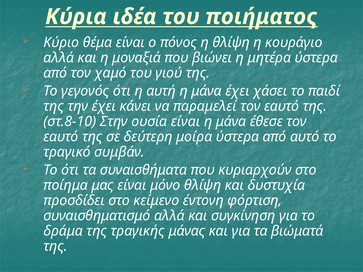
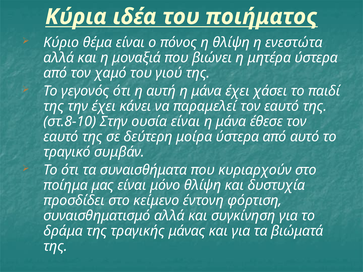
κουράγιο: κουράγιο -> ενεστώτα
